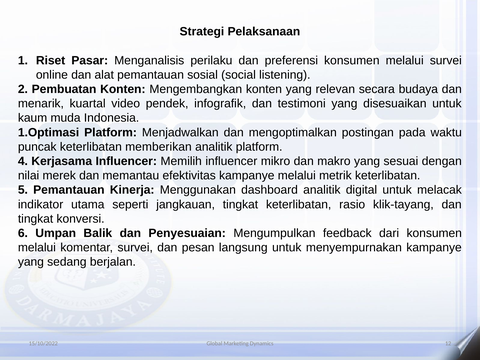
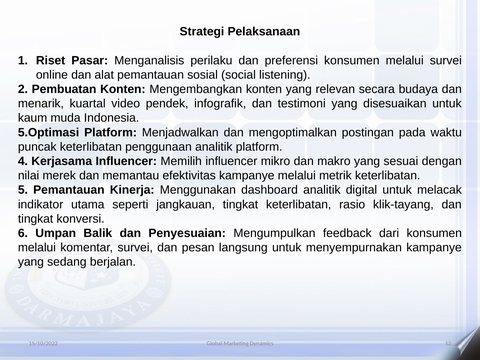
1.Optimasi: 1.Optimasi -> 5.Optimasi
memberikan: memberikan -> penggunaan
